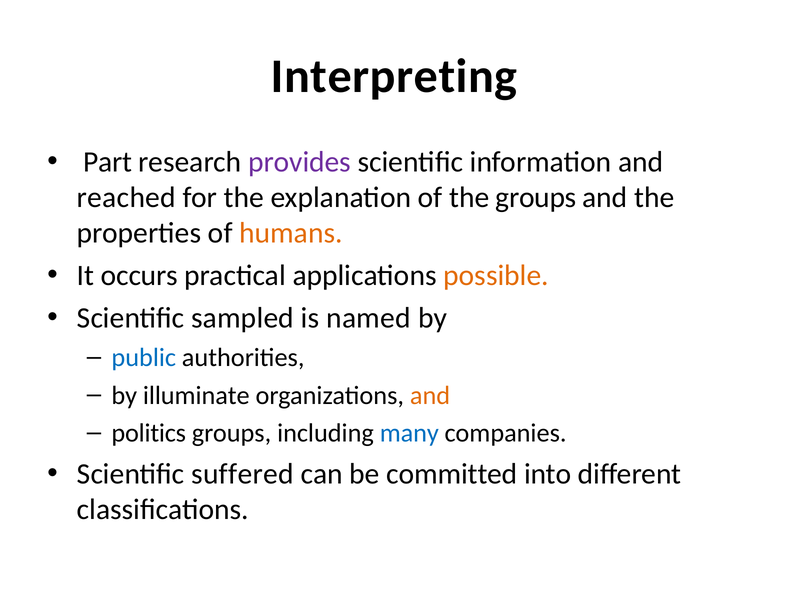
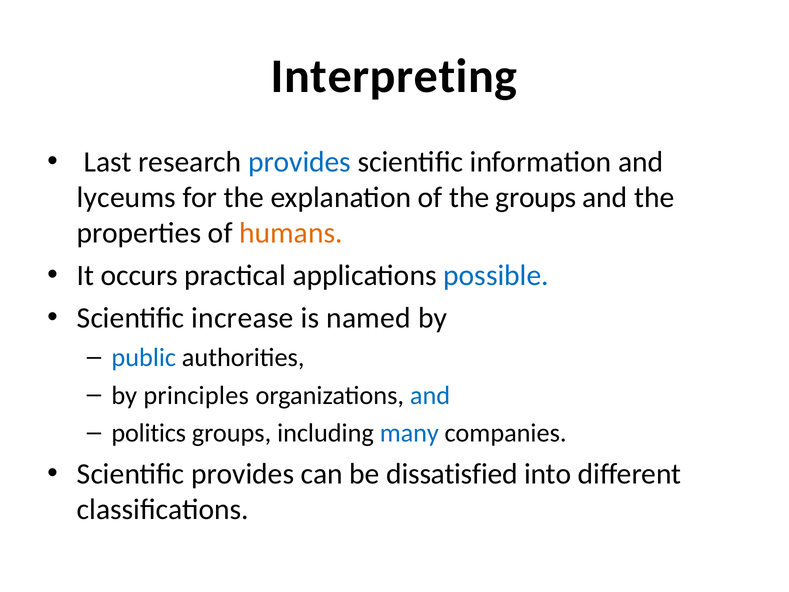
Part: Part -> Last
provides at (300, 162) colour: purple -> blue
reached: reached -> lyceums
possible colour: orange -> blue
sampled: sampled -> increase
illuminate: illuminate -> principles
and at (430, 395) colour: orange -> blue
Scientific suffered: suffered -> provides
committed: committed -> dissatisfied
